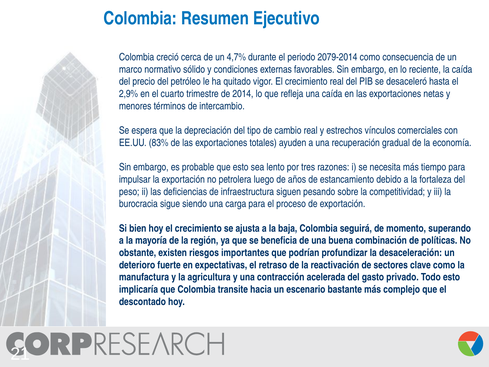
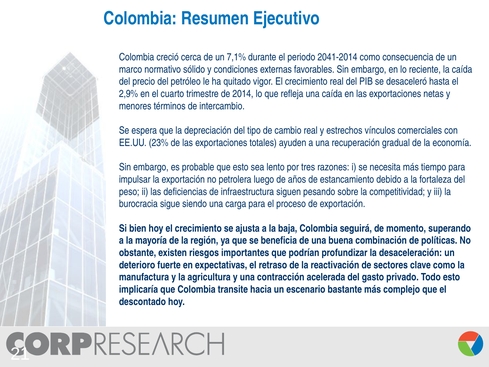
4,7%: 4,7% -> 7,1%
2079-2014: 2079-2014 -> 2041-2014
83%: 83% -> 23%
